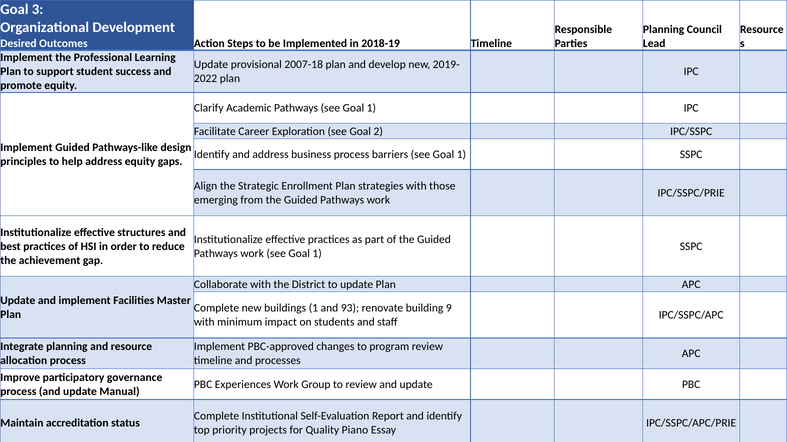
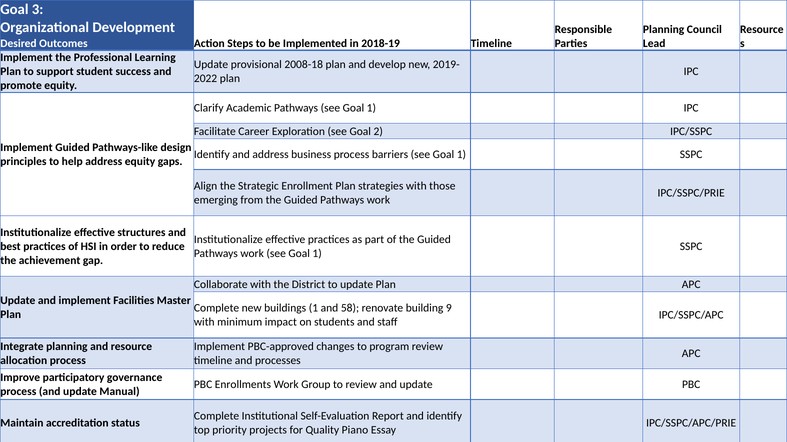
2007-18: 2007-18 -> 2008-18
93: 93 -> 58
Experiences: Experiences -> Enrollments
